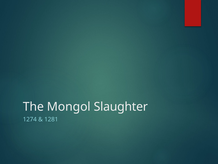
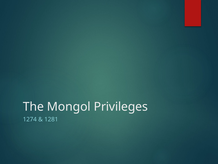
Slaughter: Slaughter -> Privileges
